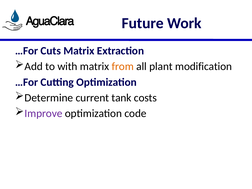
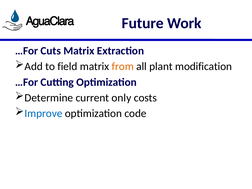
with: with -> field
tank: tank -> only
Improve colour: purple -> blue
